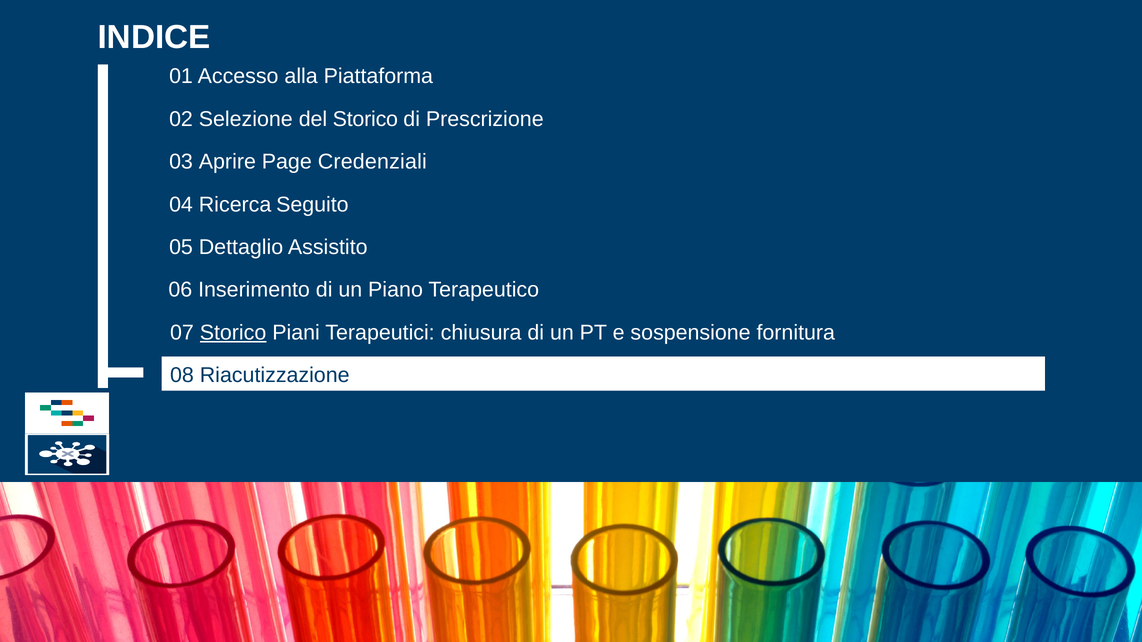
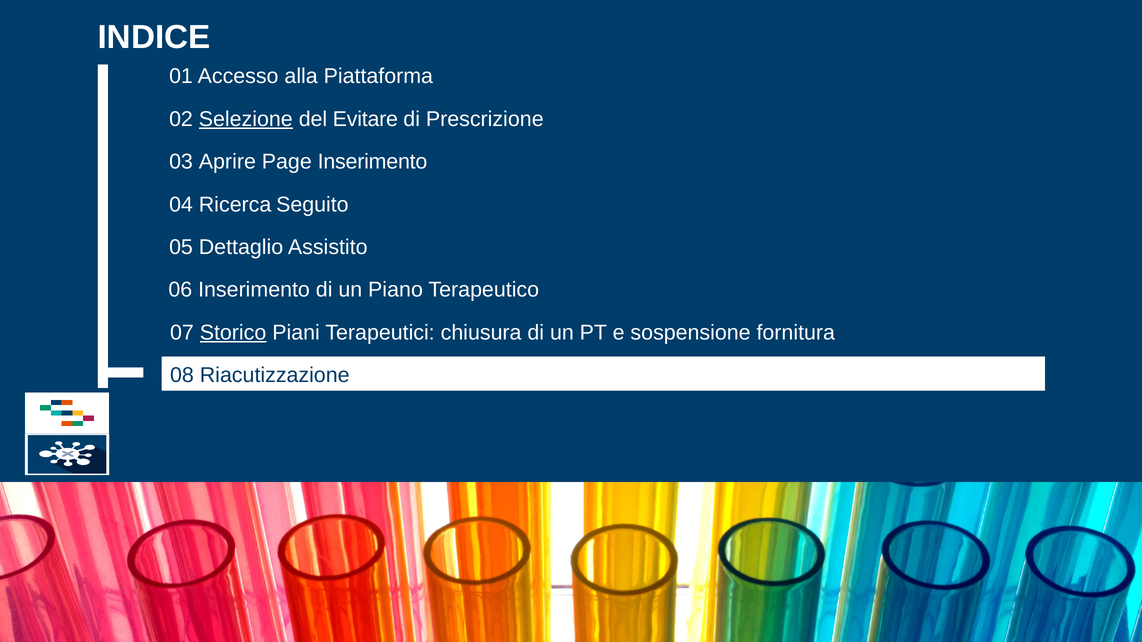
Selezione underline: none -> present
del Storico: Storico -> Evitare
Page Credenziali: Credenziali -> Inserimento
